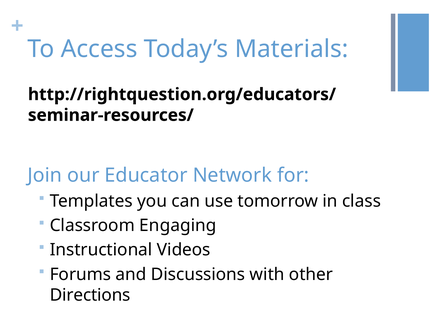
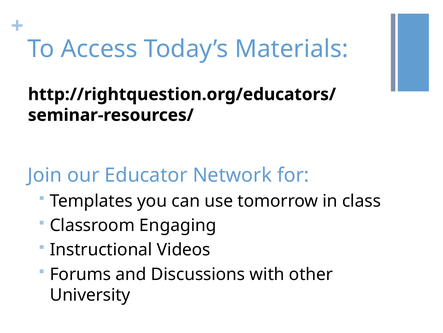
Directions: Directions -> University
